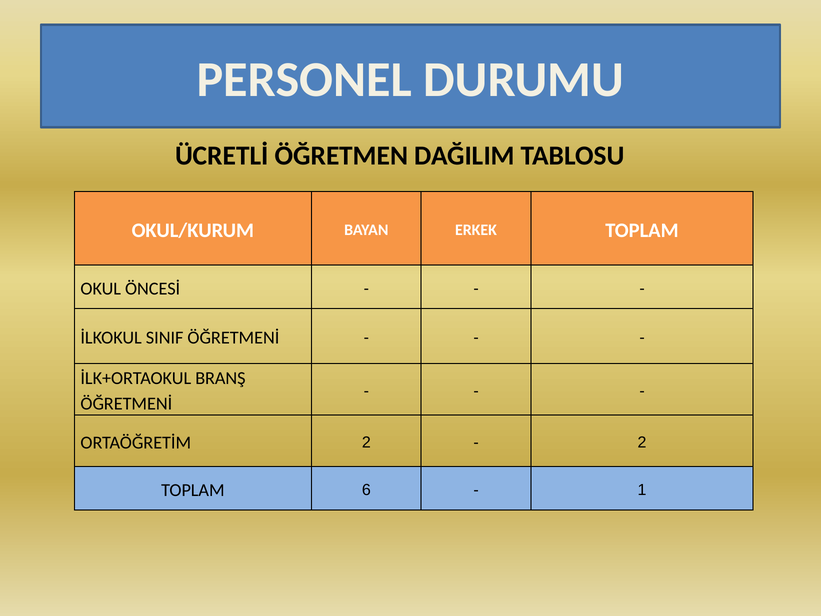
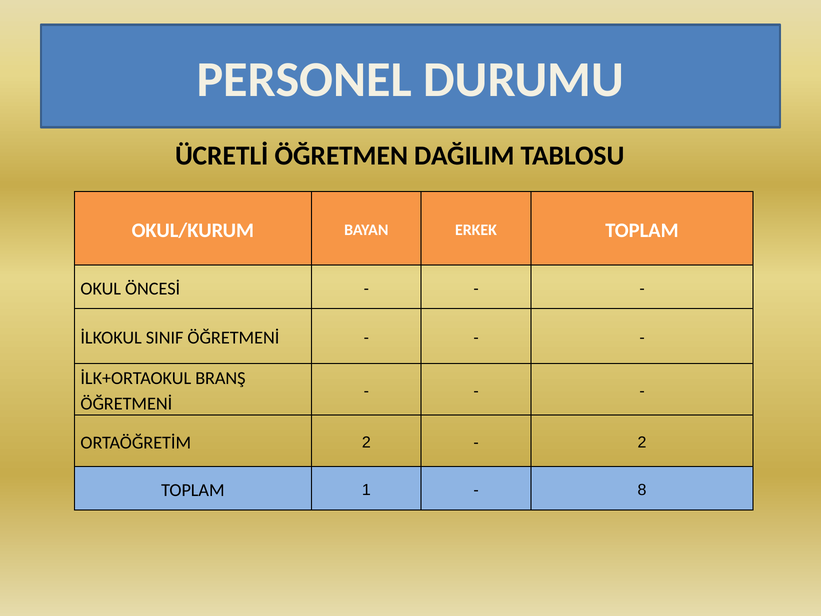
6: 6 -> 1
1: 1 -> 8
